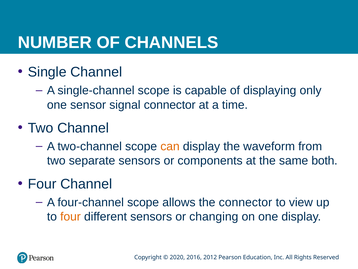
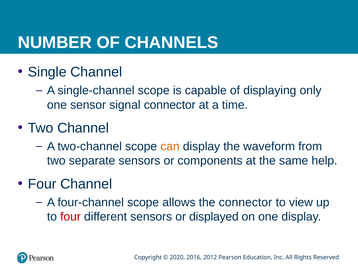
both: both -> help
four at (71, 216) colour: orange -> red
changing: changing -> displayed
